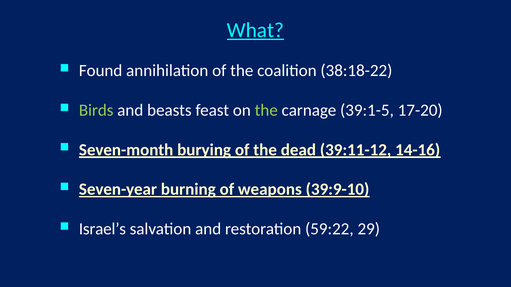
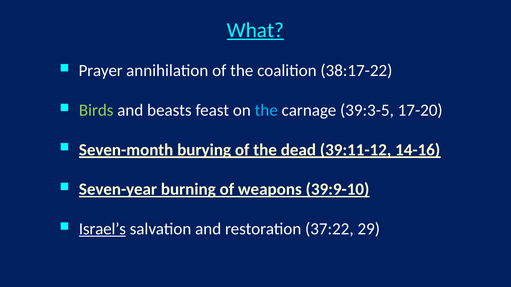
Found: Found -> Prayer
38:18-22: 38:18-22 -> 38:17-22
the at (266, 110) colour: light green -> light blue
39:1-5: 39:1-5 -> 39:3-5
Israel’s underline: none -> present
59:22: 59:22 -> 37:22
